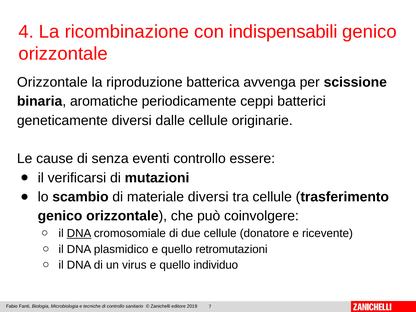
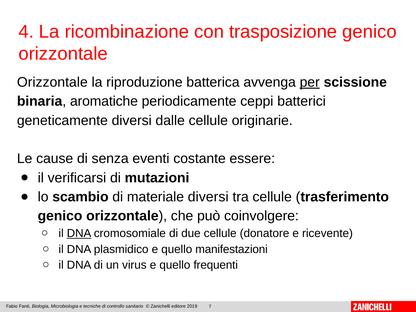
indispensabili: indispensabili -> trasposizione
per underline: none -> present
eventi controllo: controllo -> costante
retromutazioni: retromutazioni -> manifestazioni
individuo: individuo -> frequenti
